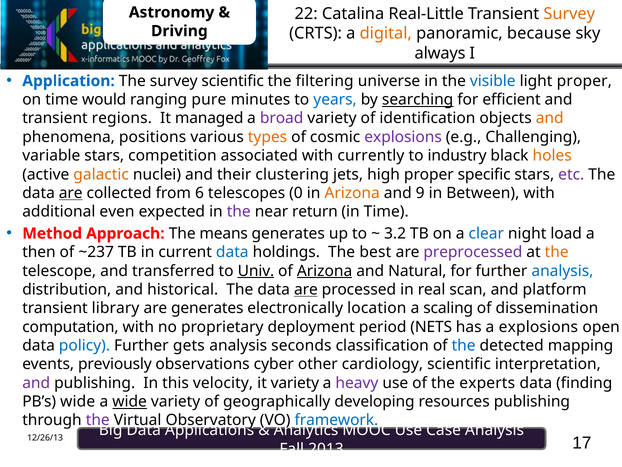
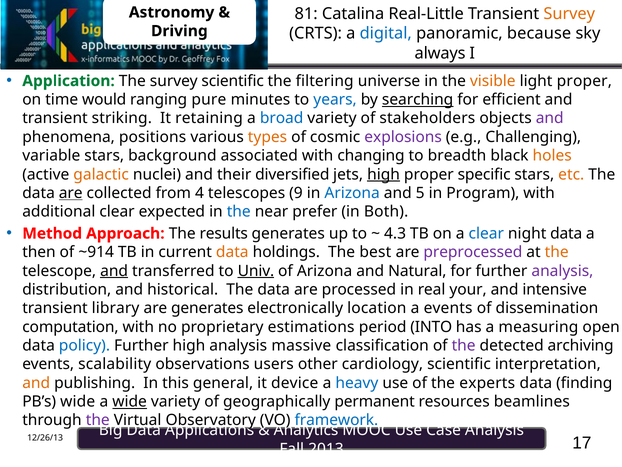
22: 22 -> 81
digital colour: orange -> blue
Application colour: blue -> green
visible colour: blue -> orange
regions: regions -> striking
managed: managed -> retaining
broad colour: purple -> blue
identification: identification -> stakeholders
and at (550, 118) colour: orange -> purple
competition: competition -> background
currently: currently -> changing
industry: industry -> breadth
clustering: clustering -> diversified
high at (384, 174) underline: none -> present
etc colour: purple -> orange
6: 6 -> 4
0: 0 -> 9
Arizona at (352, 193) colour: orange -> blue
9: 9 -> 5
Between: Between -> Program
additional even: even -> clear
the at (239, 212) colour: purple -> blue
return: return -> prefer
in Time: Time -> Both
means: means -> results
3.2: 3.2 -> 4.3
night load: load -> data
~237: ~237 -> ~914
data at (232, 252) colour: blue -> orange
and at (114, 271) underline: none -> present
Arizona at (325, 271) underline: present -> none
analysis at (562, 271) colour: blue -> purple
are at (306, 289) underline: present -> none
scan: scan -> your
platform: platform -> intensive
a scaling: scaling -> events
deployment: deployment -> estimations
NETS: NETS -> INTO
a explosions: explosions -> measuring
Further gets: gets -> high
seconds: seconds -> massive
the at (464, 345) colour: blue -> purple
mapping: mapping -> archiving
previously: previously -> scalability
cyber: cyber -> users
and at (36, 383) colour: purple -> orange
velocity: velocity -> general
it variety: variety -> device
heavy colour: purple -> blue
developing: developing -> permanent
resources publishing: publishing -> beamlines
